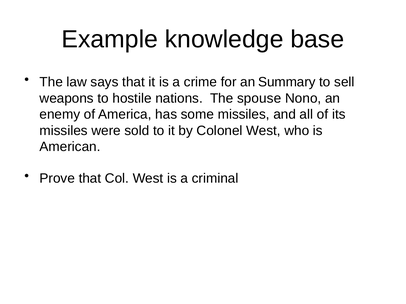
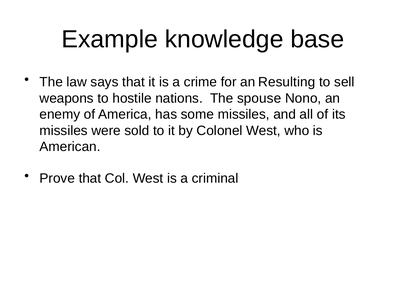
Summary: Summary -> Resulting
